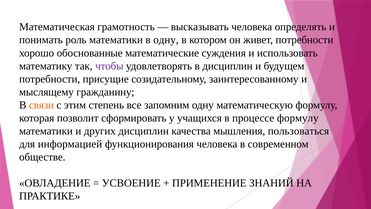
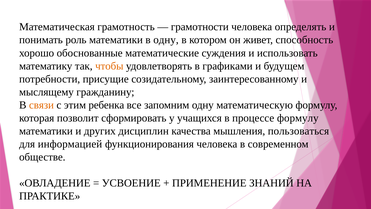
высказывать: высказывать -> грамотности
живет потребности: потребности -> способность
чтобы colour: purple -> orange
в дисциплин: дисциплин -> графиками
степень: степень -> ребенка
